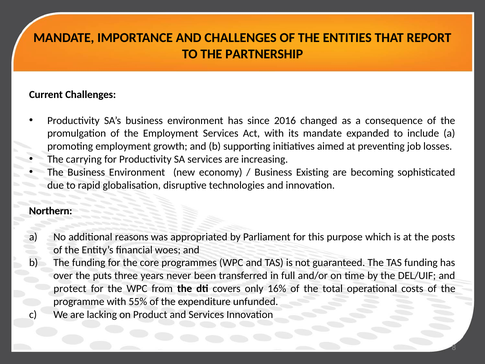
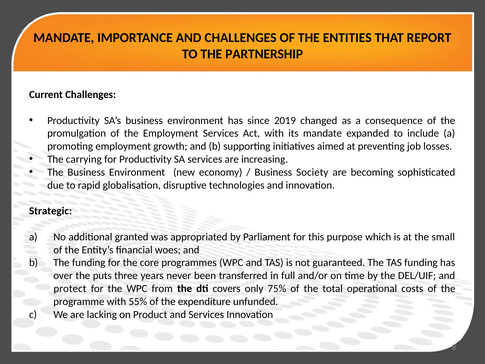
2016: 2016 -> 2019
Existing: Existing -> Society
Northern: Northern -> Strategic
reasons: reasons -> granted
posts: posts -> small
16%: 16% -> 75%
